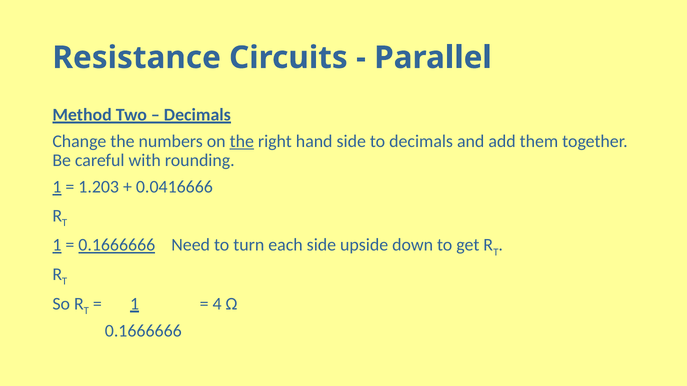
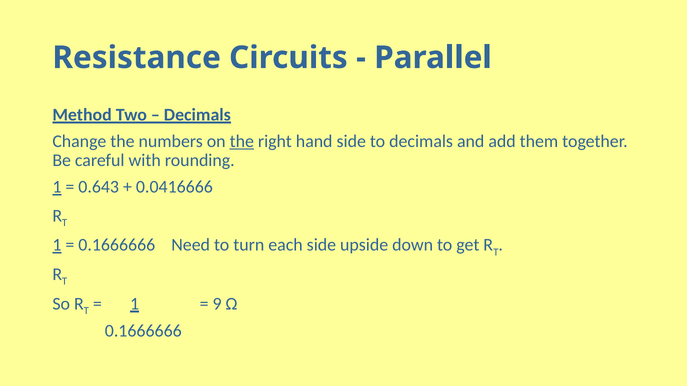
1.203: 1.203 -> 0.643
0.1666666 at (117, 245) underline: present -> none
4: 4 -> 9
